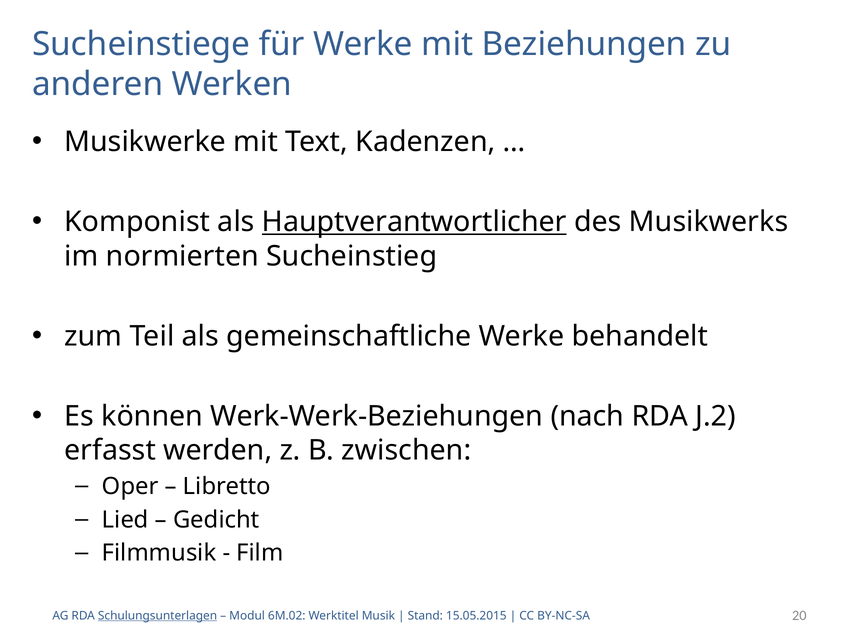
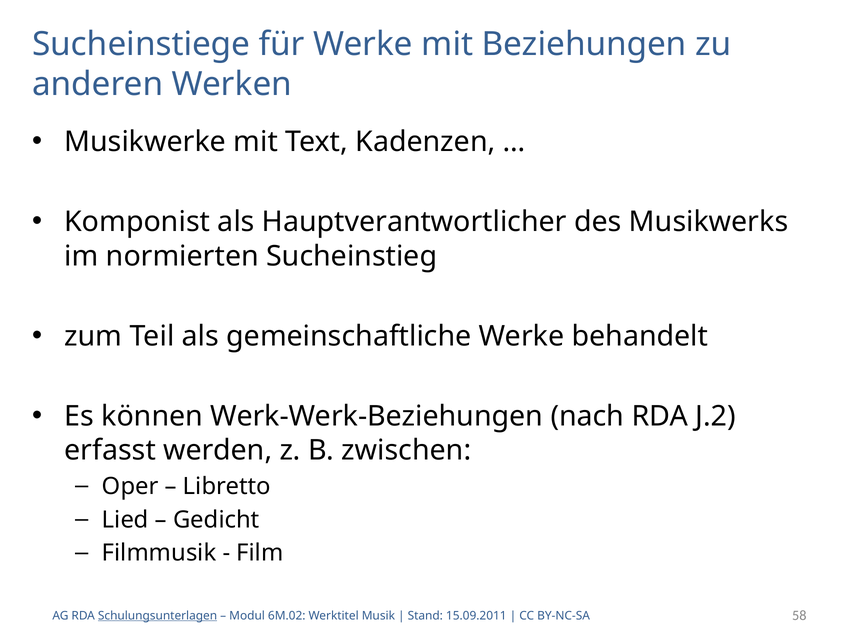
Hauptverantwortlicher underline: present -> none
15.05.2015: 15.05.2015 -> 15.09.2011
20: 20 -> 58
